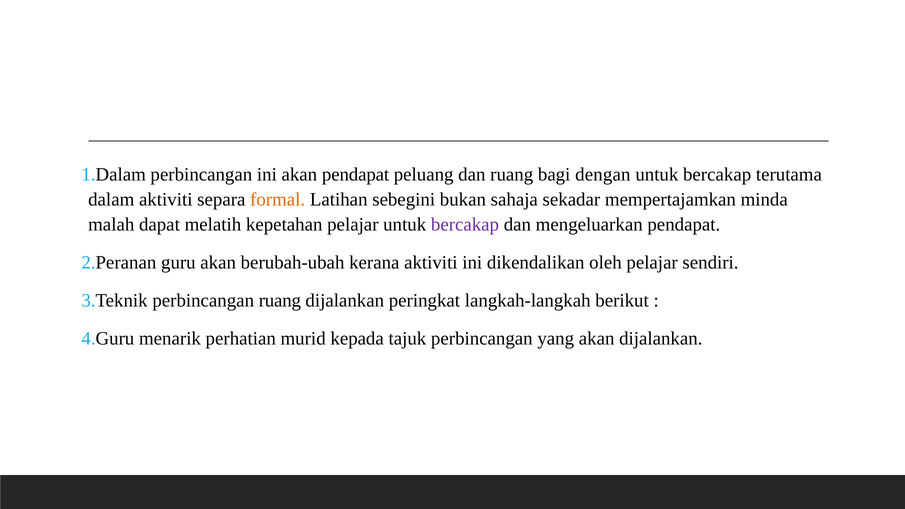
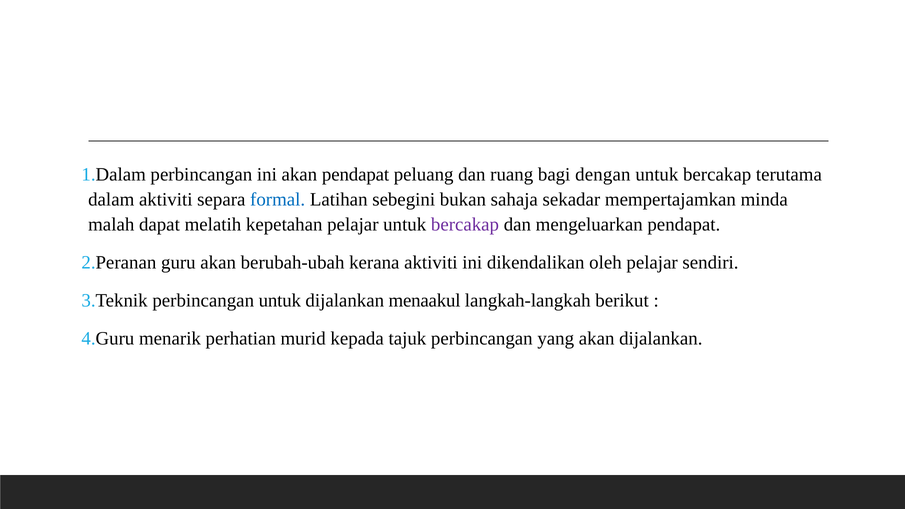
formal colour: orange -> blue
perbincangan ruang: ruang -> untuk
peringkat: peringkat -> menaakul
